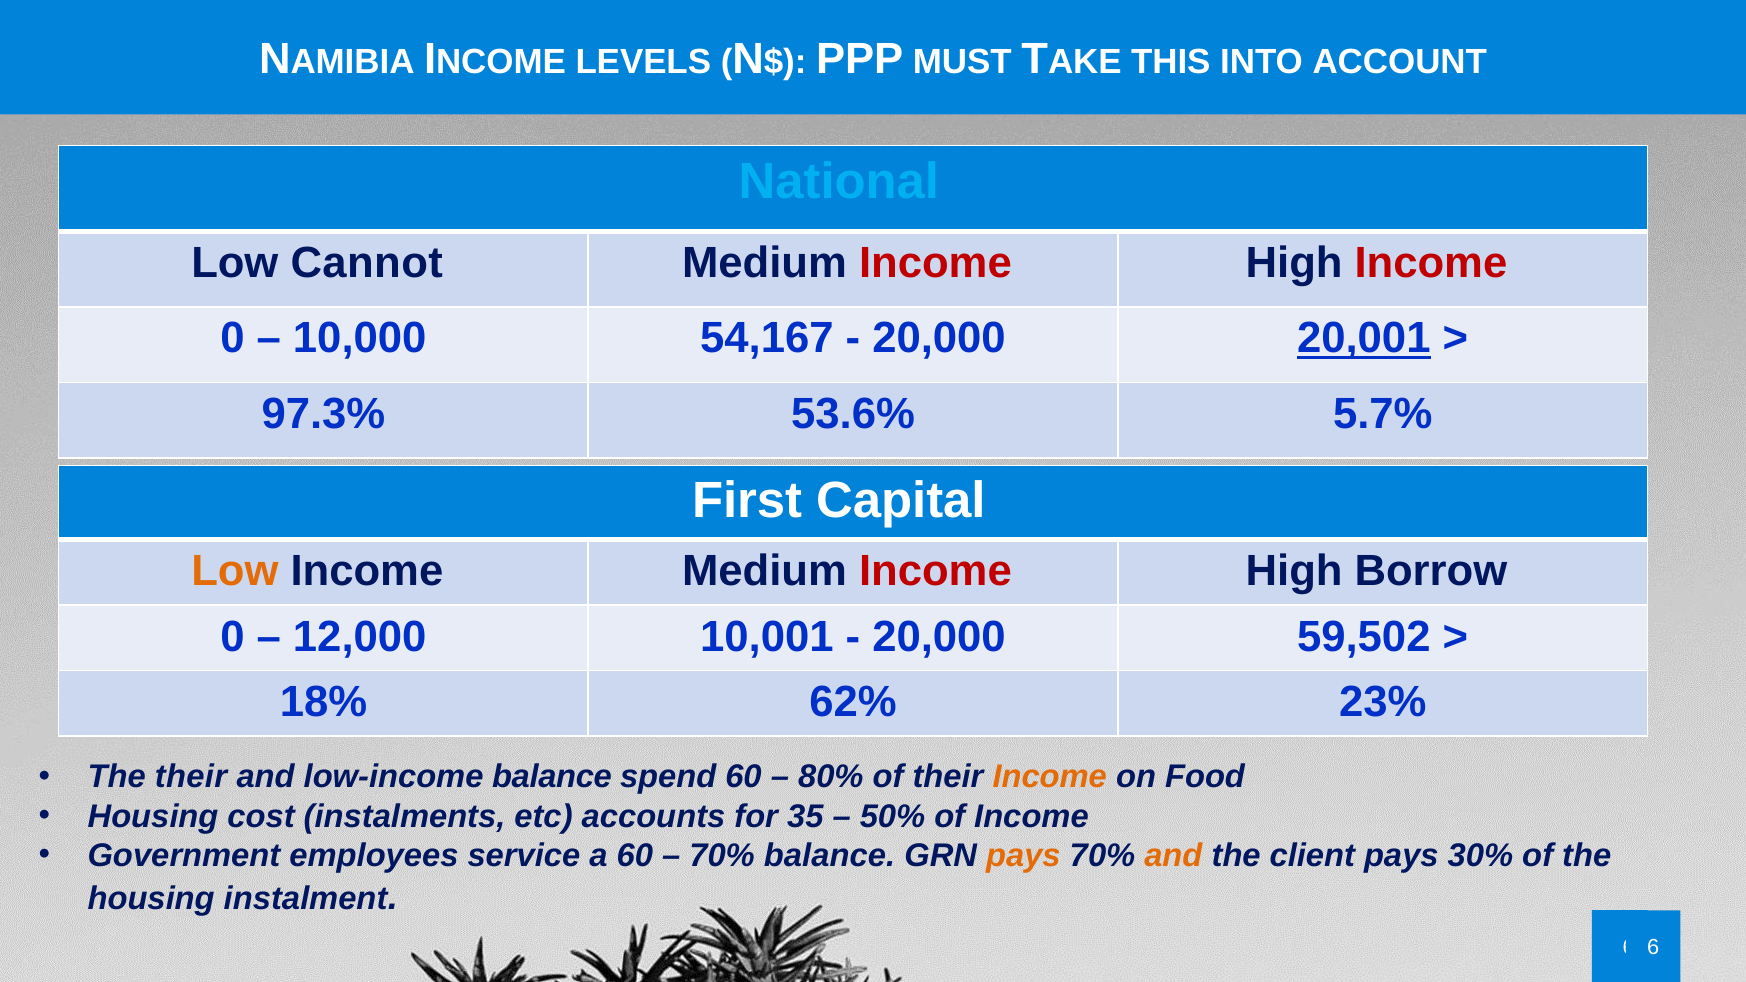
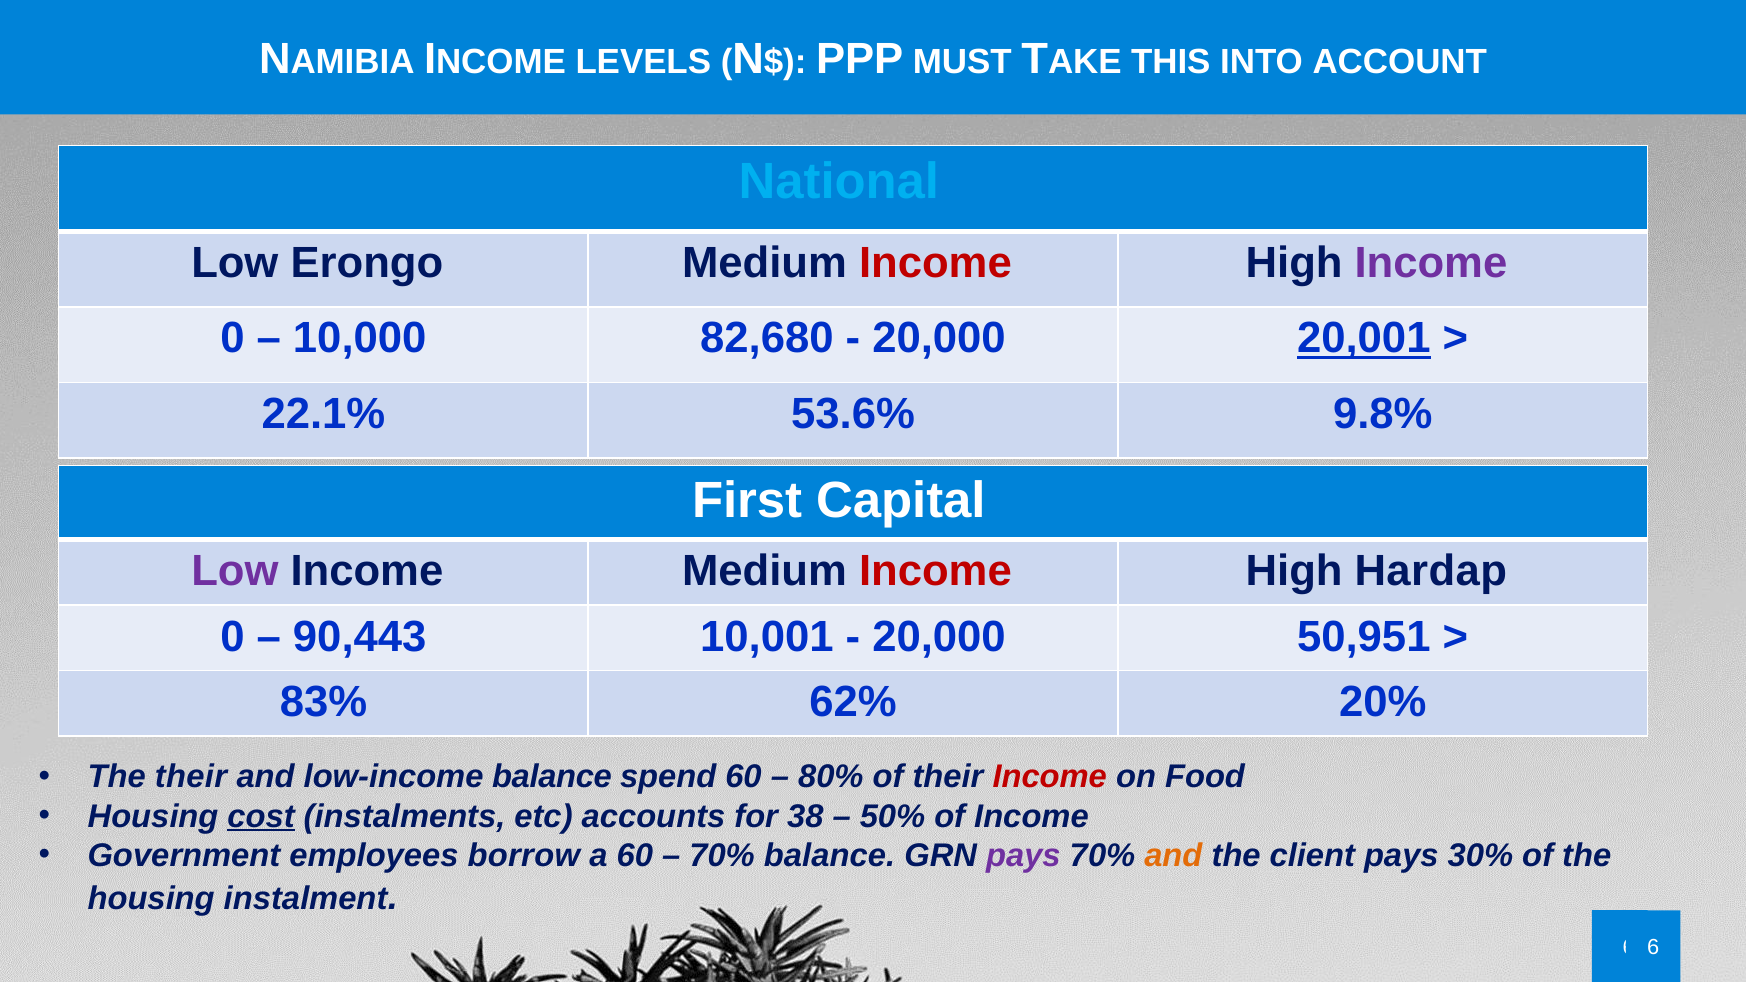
Cannot: Cannot -> Erongo
Income at (1431, 263) colour: red -> purple
54,167: 54,167 -> 82,680
97.3%: 97.3% -> 22.1%
5.7%: 5.7% -> 9.8%
Low at (235, 571) colour: orange -> purple
Borrow: Borrow -> Hardap
12,000: 12,000 -> 90,443
59,502: 59,502 -> 50,951
18%: 18% -> 83%
23%: 23% -> 20%
Income at (1050, 777) colour: orange -> red
cost underline: none -> present
35: 35 -> 38
service: service -> borrow
pays at (1023, 856) colour: orange -> purple
